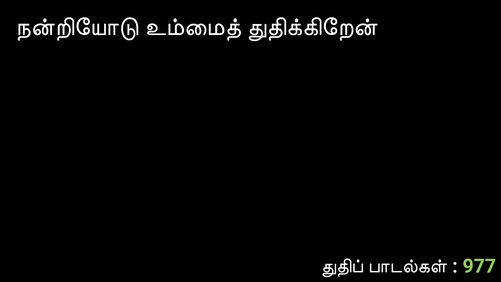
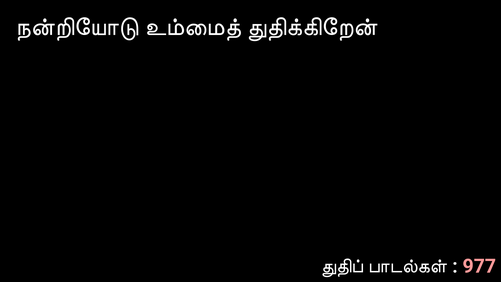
977 colour: light green -> pink
